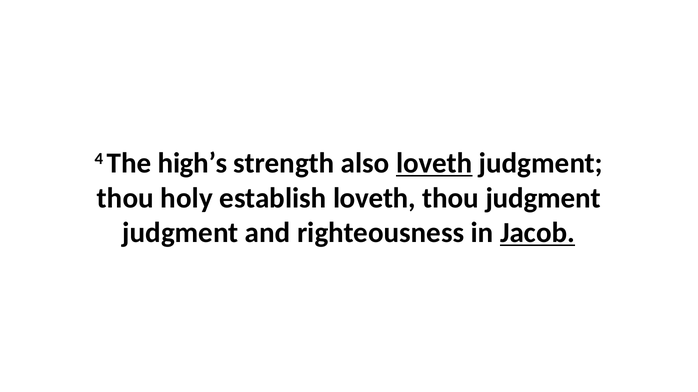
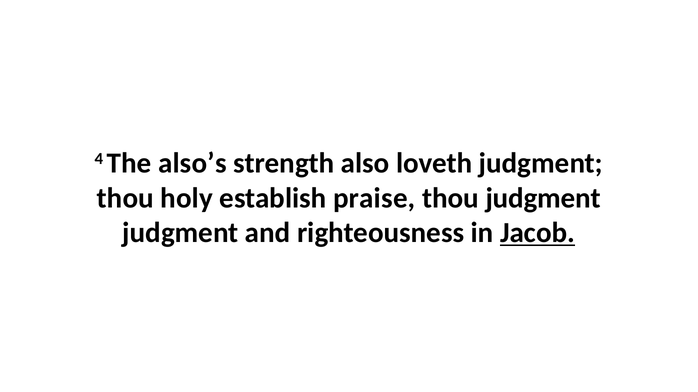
high’s: high’s -> also’s
loveth at (434, 163) underline: present -> none
establish loveth: loveth -> praise
